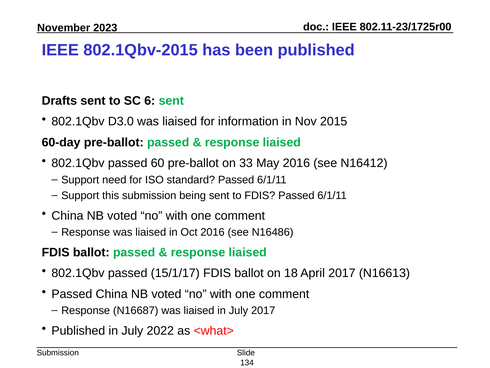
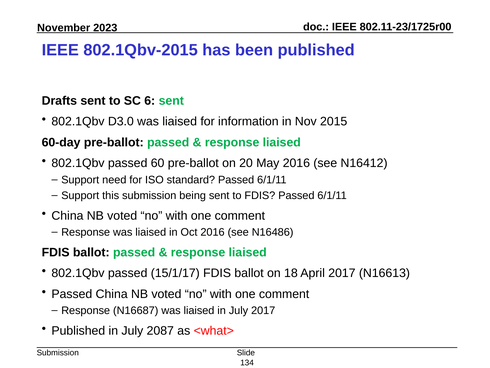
33: 33 -> 20
2022: 2022 -> 2087
